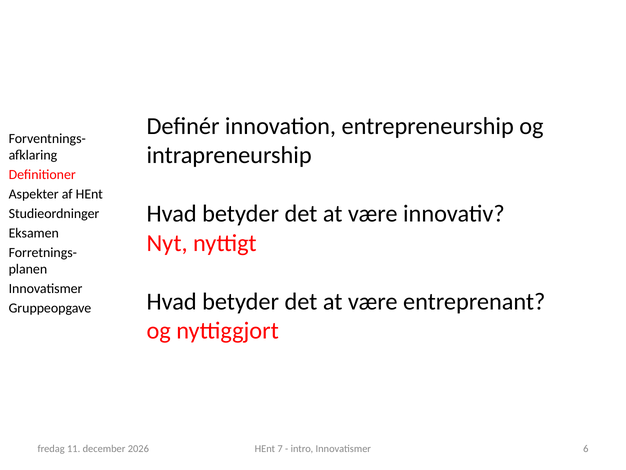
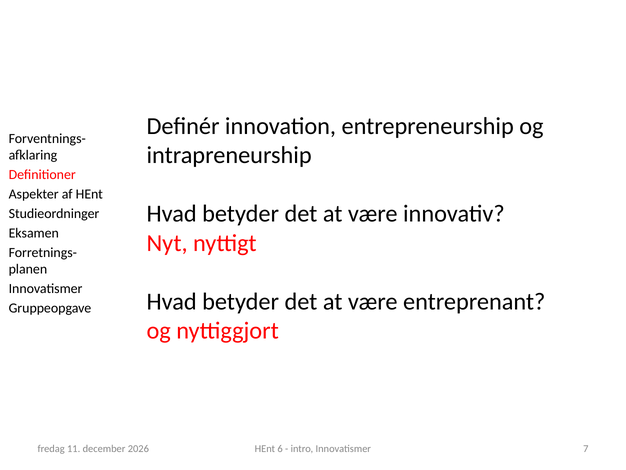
7: 7 -> 6
6: 6 -> 7
